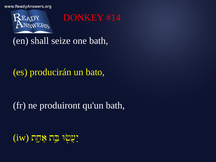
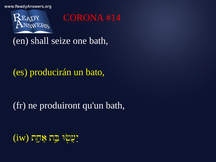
DONKEY: DONKEY -> CORONA
